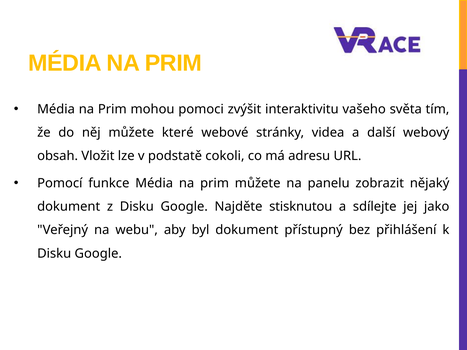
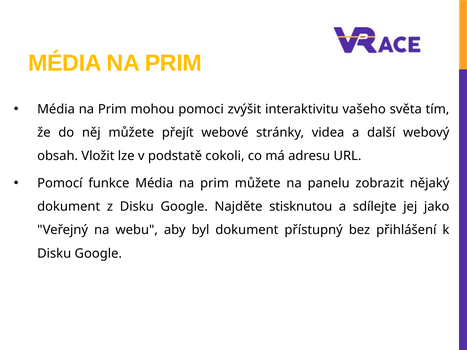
které: které -> přejít
